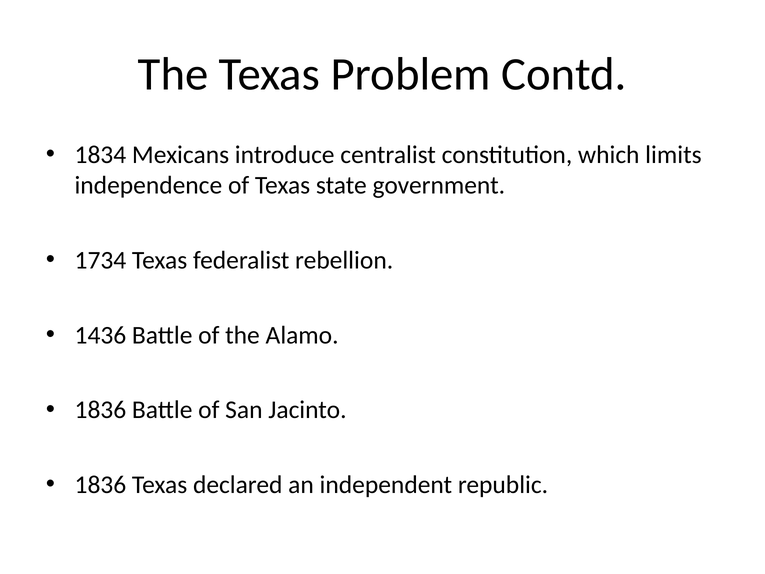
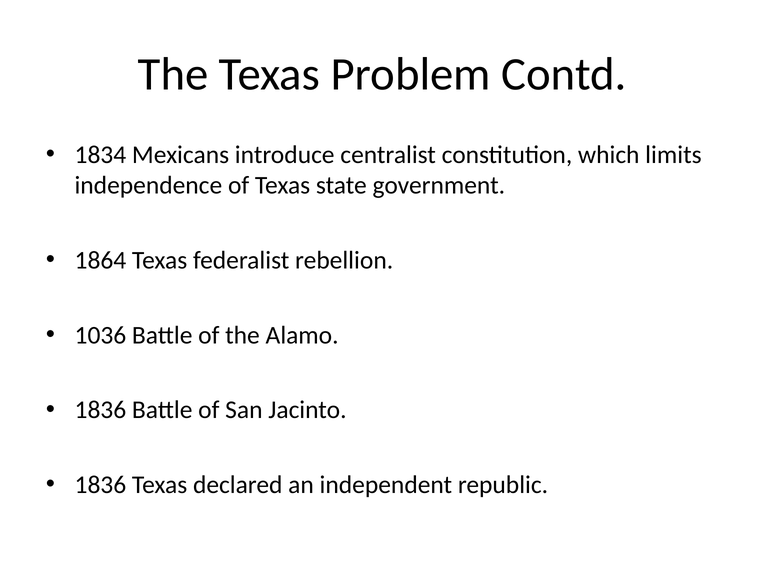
1734: 1734 -> 1864
1436: 1436 -> 1036
